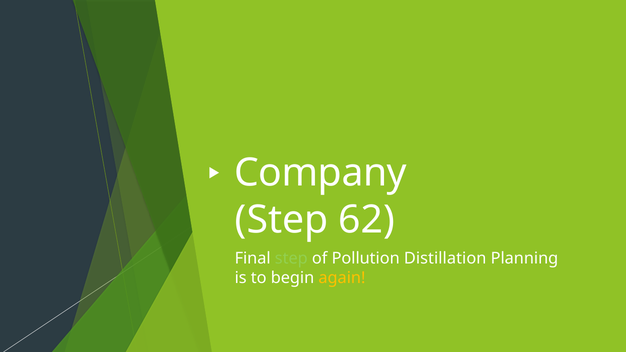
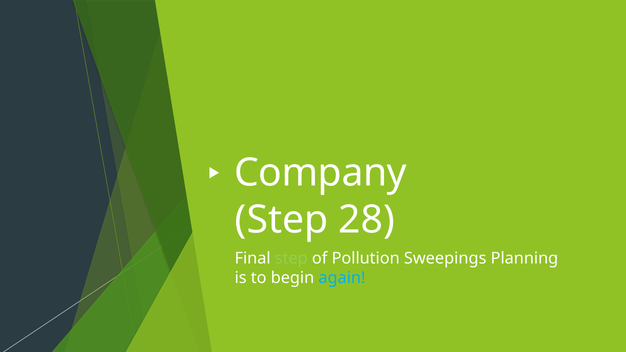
62: 62 -> 28
Distillation: Distillation -> Sweepings
again colour: yellow -> light blue
